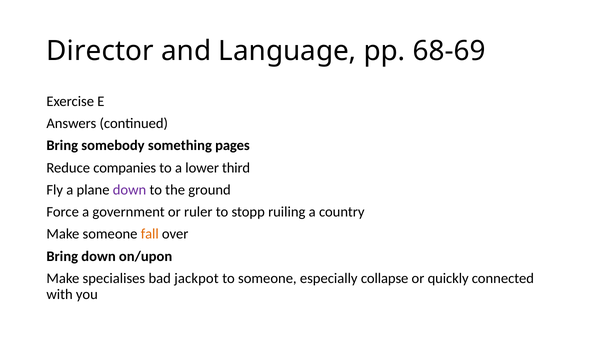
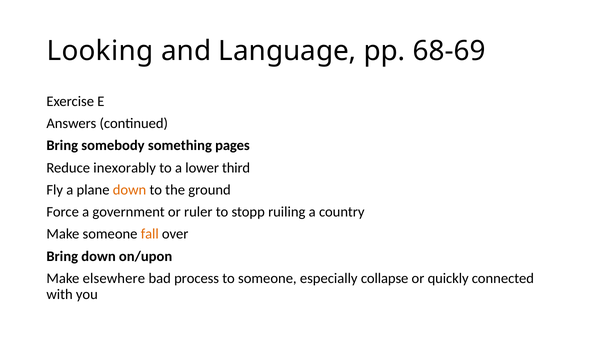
Director: Director -> Looking
companies: companies -> inexorably
down at (130, 190) colour: purple -> orange
specialises: specialises -> elsewhere
jackpot: jackpot -> process
